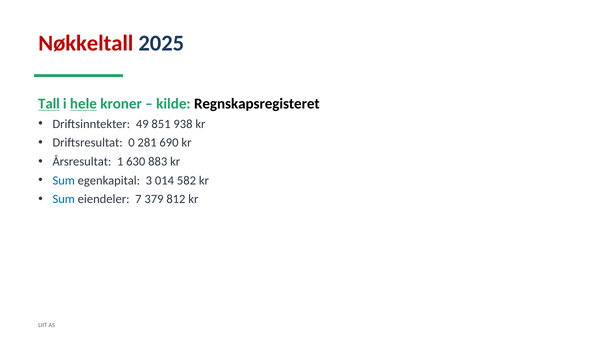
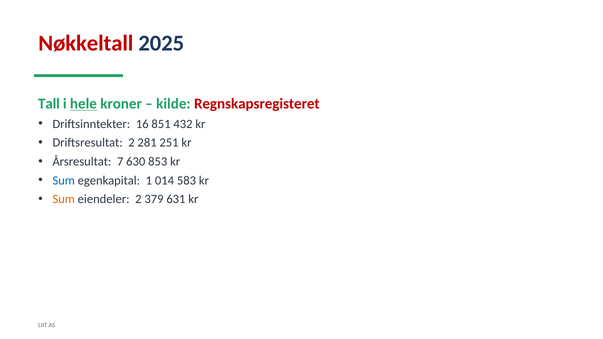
Tall underline: present -> none
Regnskapsregisteret colour: black -> red
49: 49 -> 16
938: 938 -> 432
Driftsresultat 0: 0 -> 2
690: 690 -> 251
1: 1 -> 7
883: 883 -> 853
3: 3 -> 1
582: 582 -> 583
Sum at (64, 199) colour: blue -> orange
eiendeler 7: 7 -> 2
812: 812 -> 631
